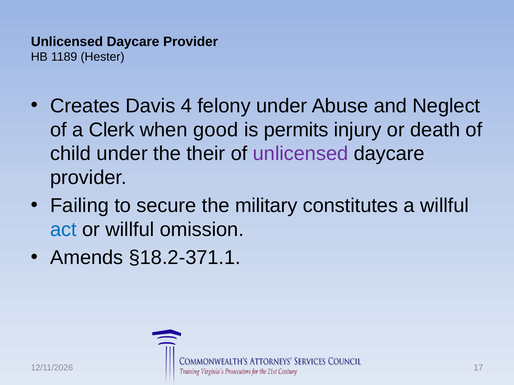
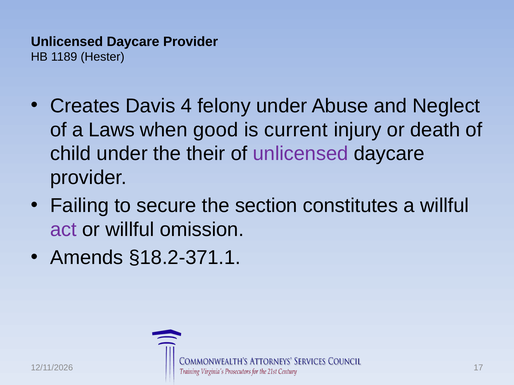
Clerk: Clerk -> Laws
permits: permits -> current
military: military -> section
act colour: blue -> purple
